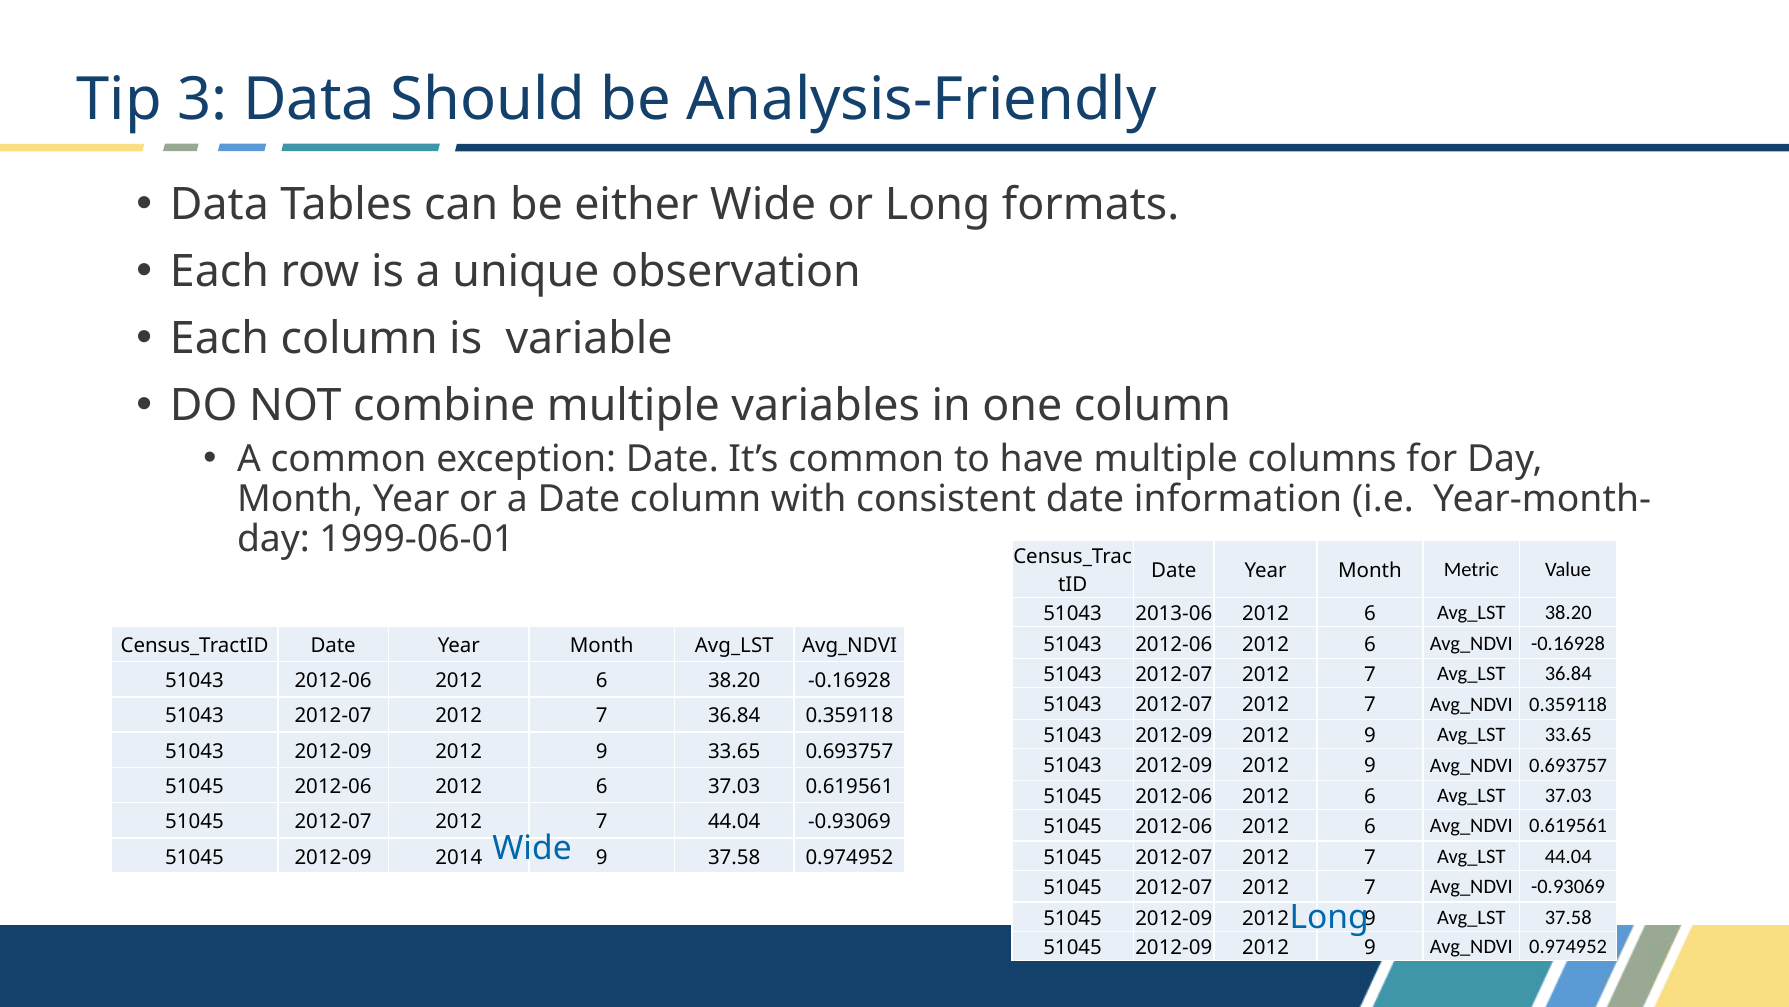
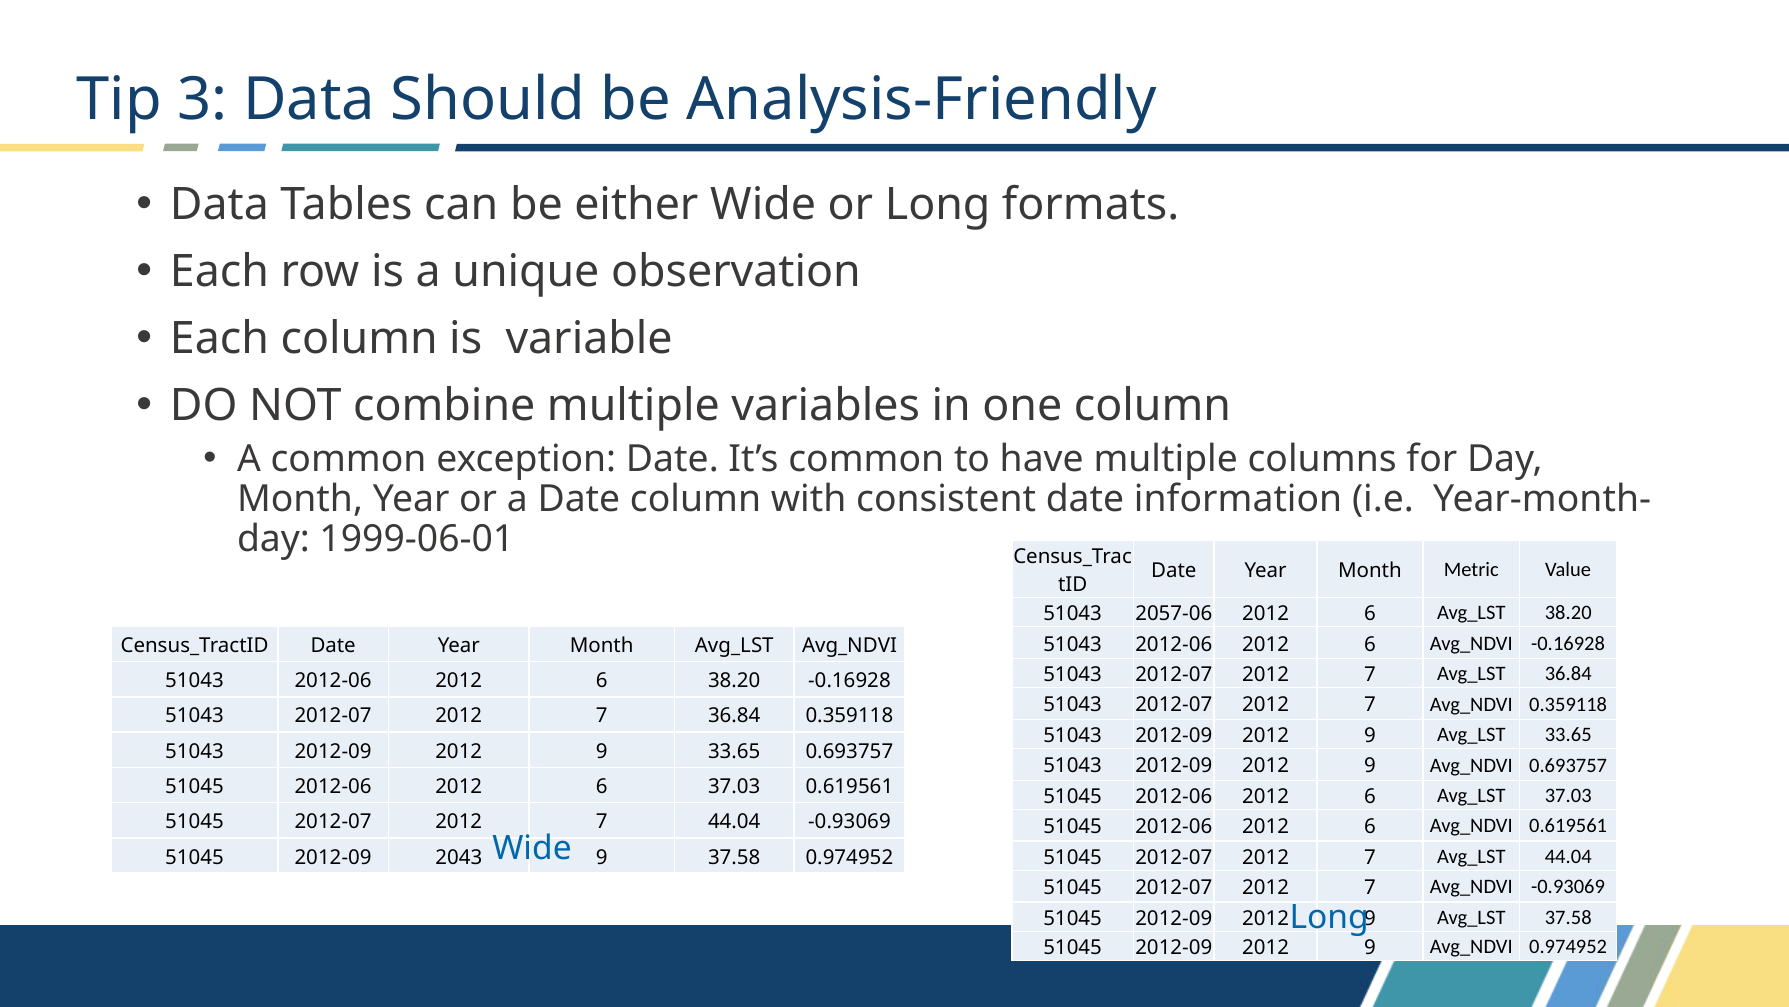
2013-06: 2013-06 -> 2057-06
2014: 2014 -> 2043
